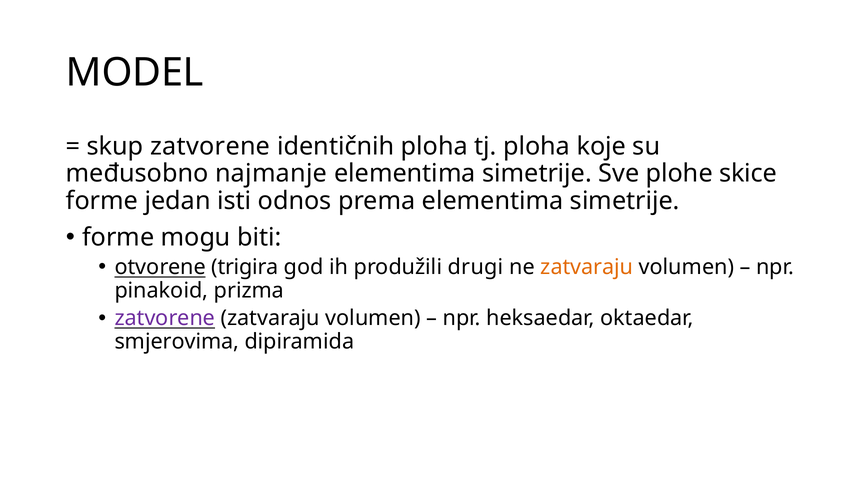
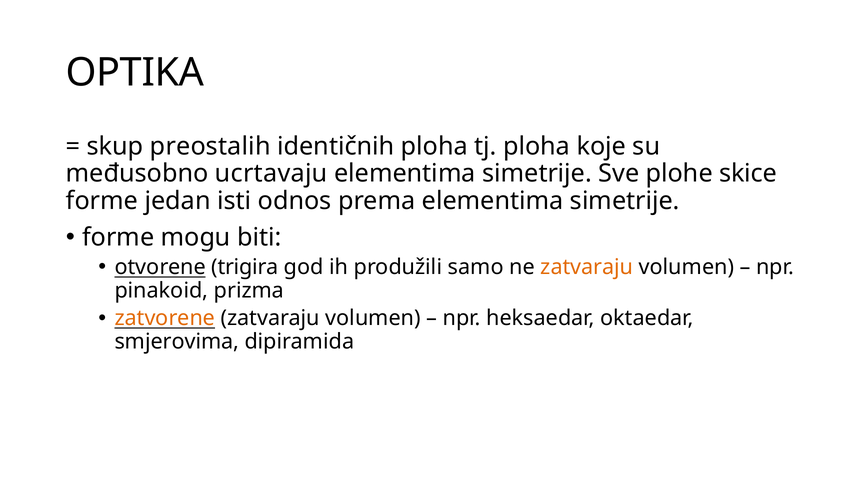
MODEL: MODEL -> OPTIKA
skup zatvorene: zatvorene -> preostalih
najmanje: najmanje -> ucrtavaju
drugi: drugi -> samo
zatvorene at (165, 318) colour: purple -> orange
